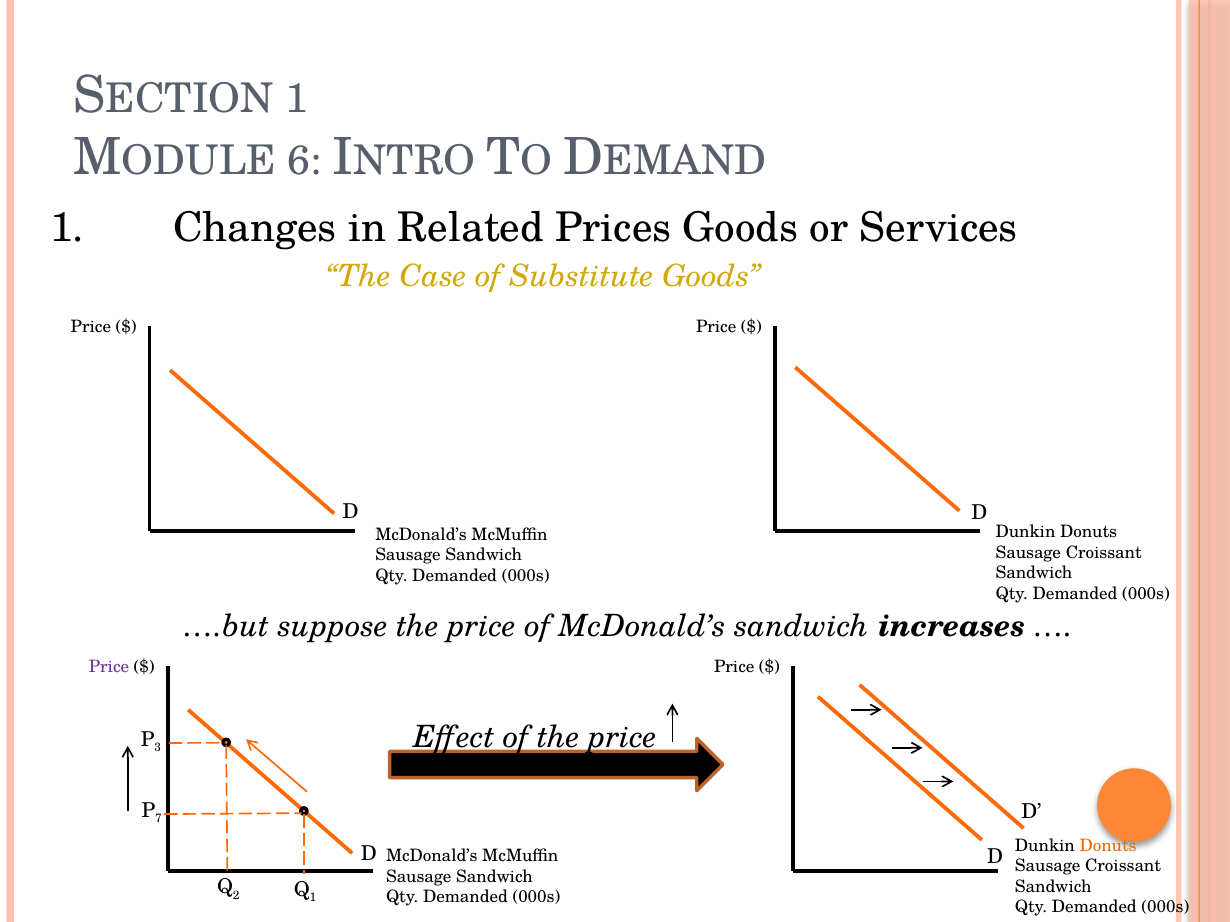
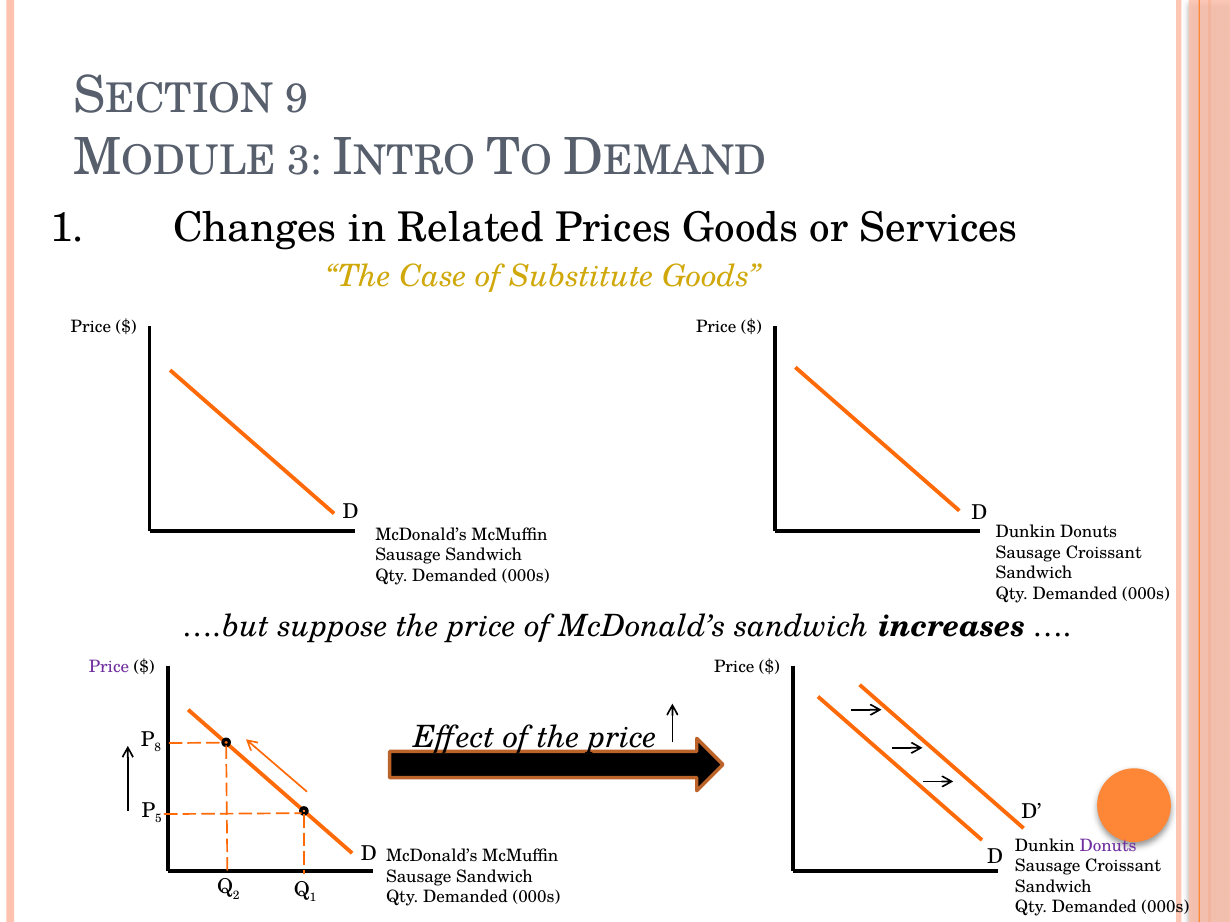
1 at (297, 99): 1 -> 9
6: 6 -> 3
3: 3 -> 8
7: 7 -> 5
Donuts at (1108, 846) colour: orange -> purple
